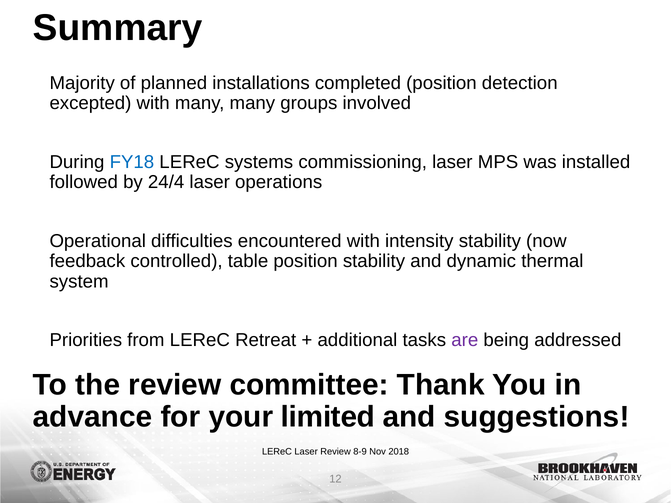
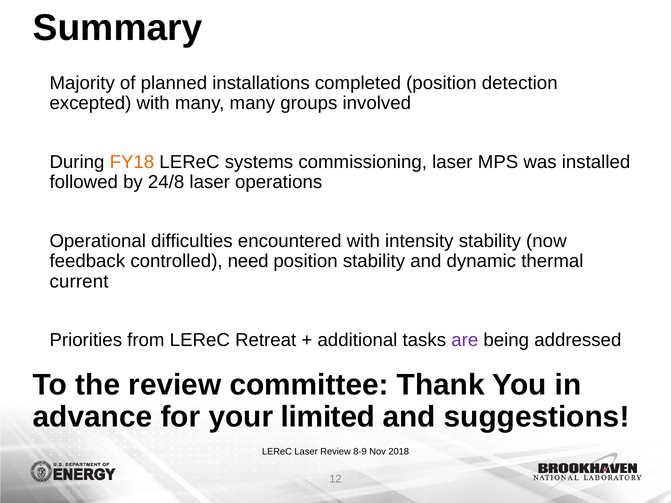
FY18 colour: blue -> orange
24/4: 24/4 -> 24/8
table: table -> need
system: system -> current
